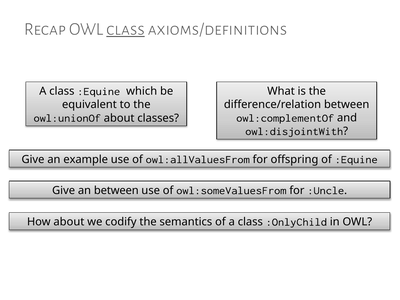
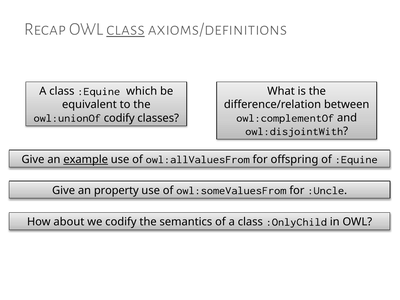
owl:unionOf about: about -> codify
example underline: none -> present
an between: between -> property
